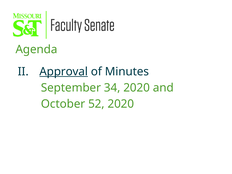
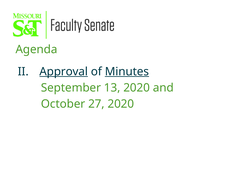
Minutes underline: none -> present
34: 34 -> 13
52: 52 -> 27
